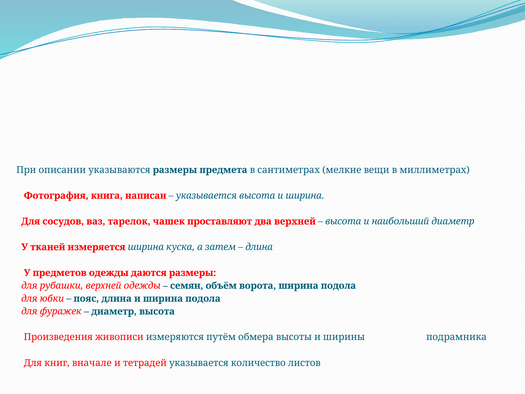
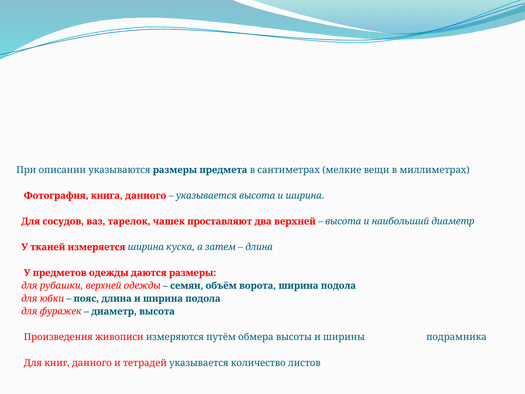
книга написан: написан -> данного
книг вначале: вначале -> данного
